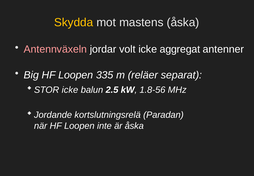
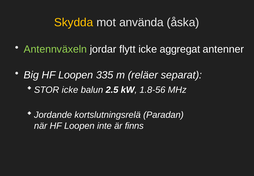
mastens: mastens -> använda
Antennväxeln colour: pink -> light green
volt: volt -> flytt
är åska: åska -> finns
